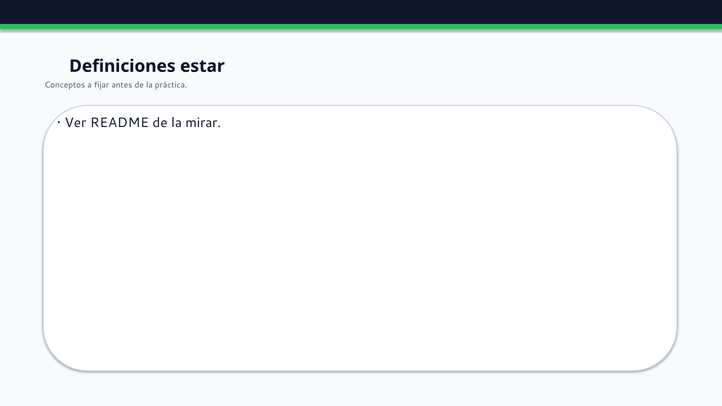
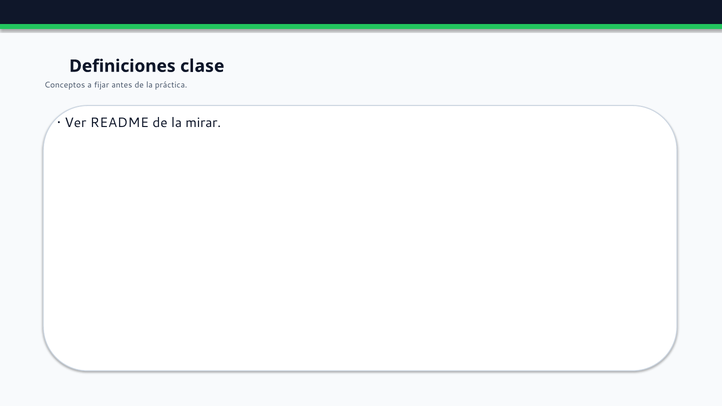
estar: estar -> clase
